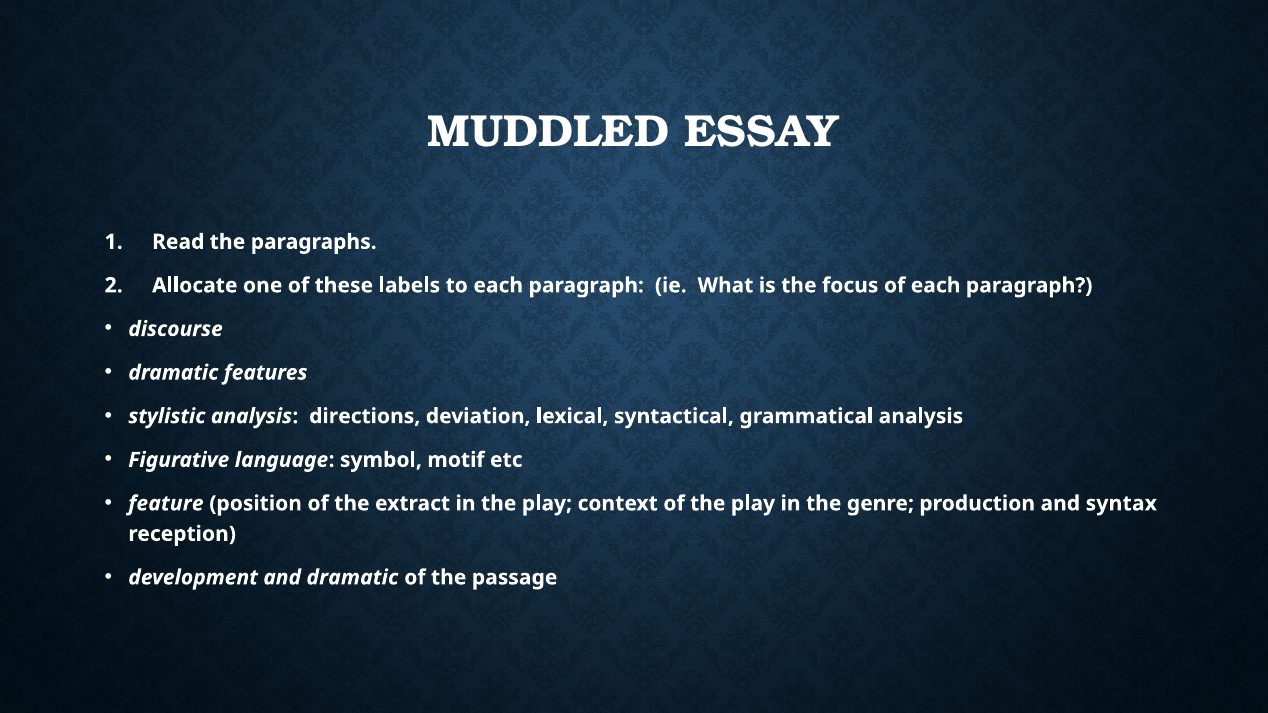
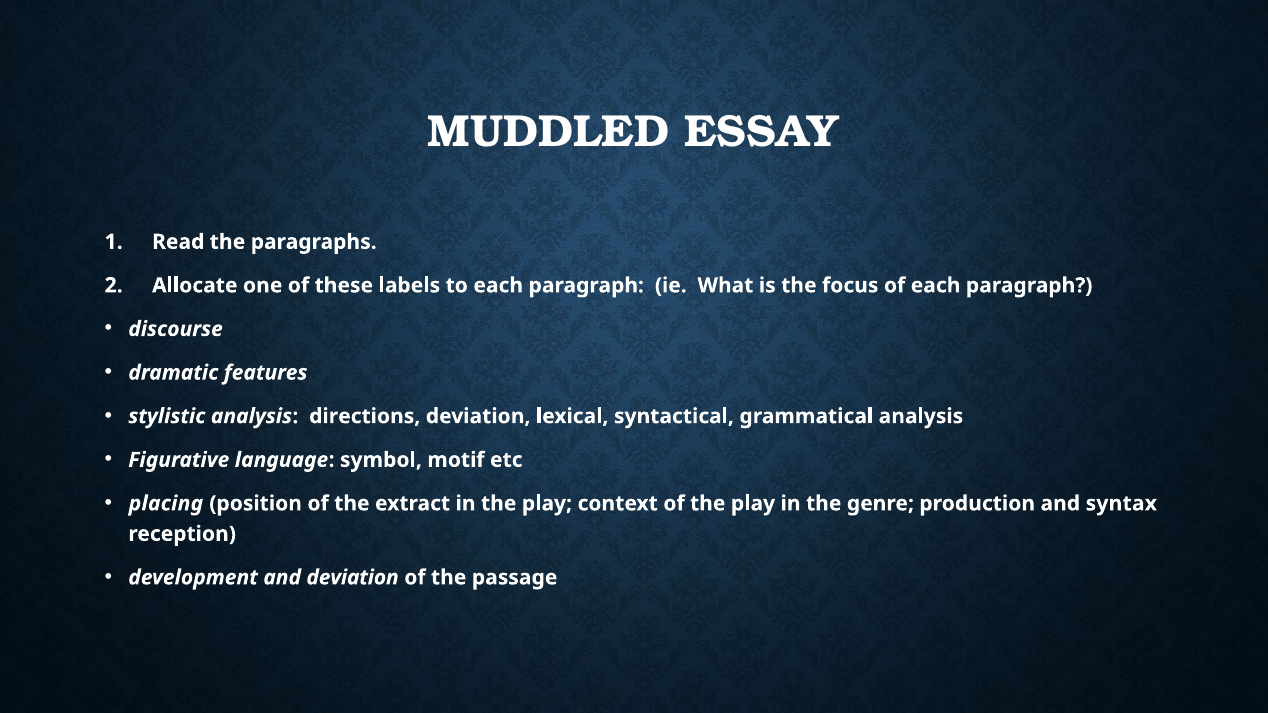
feature: feature -> placing
and dramatic: dramatic -> deviation
